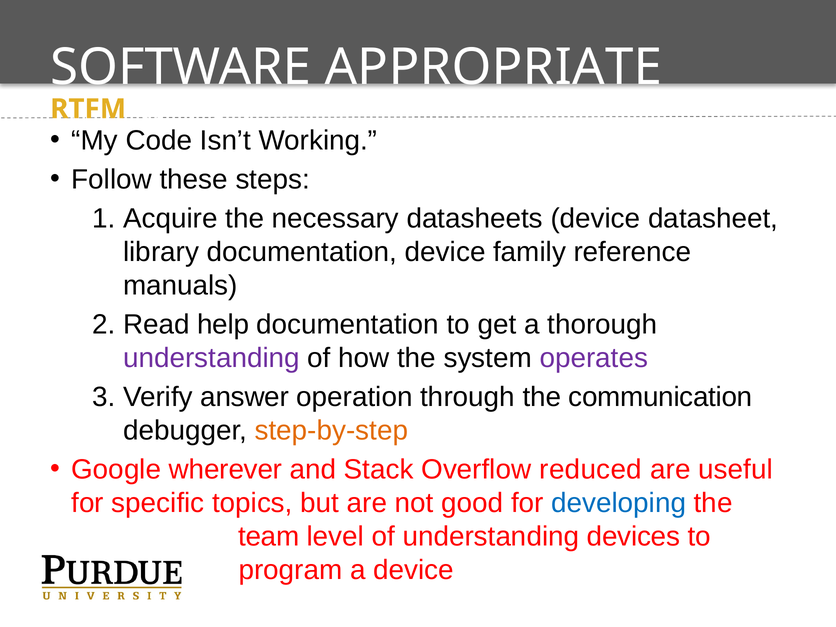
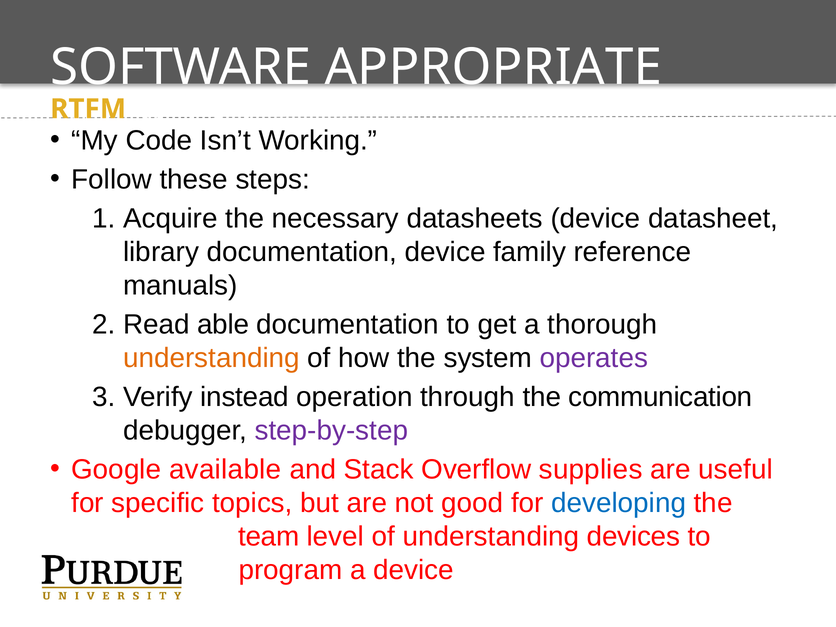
help: help -> able
understanding at (211, 358) colour: purple -> orange
answer: answer -> instead
step-by-step colour: orange -> purple
wherever: wherever -> available
reduced: reduced -> supplies
